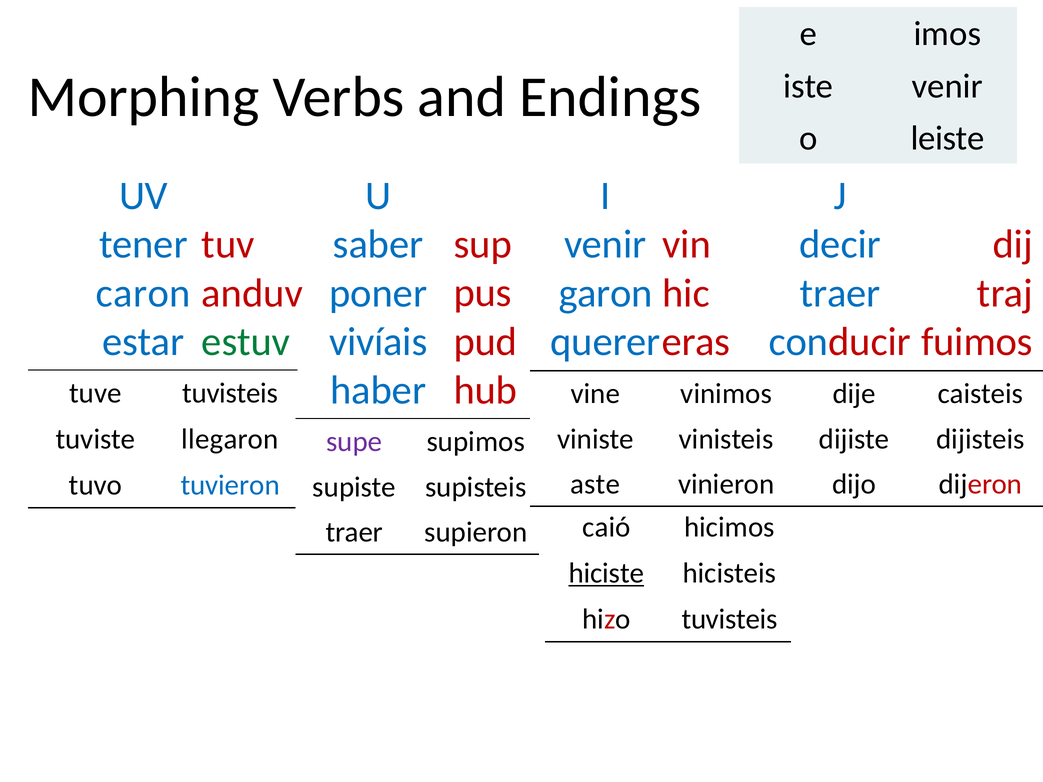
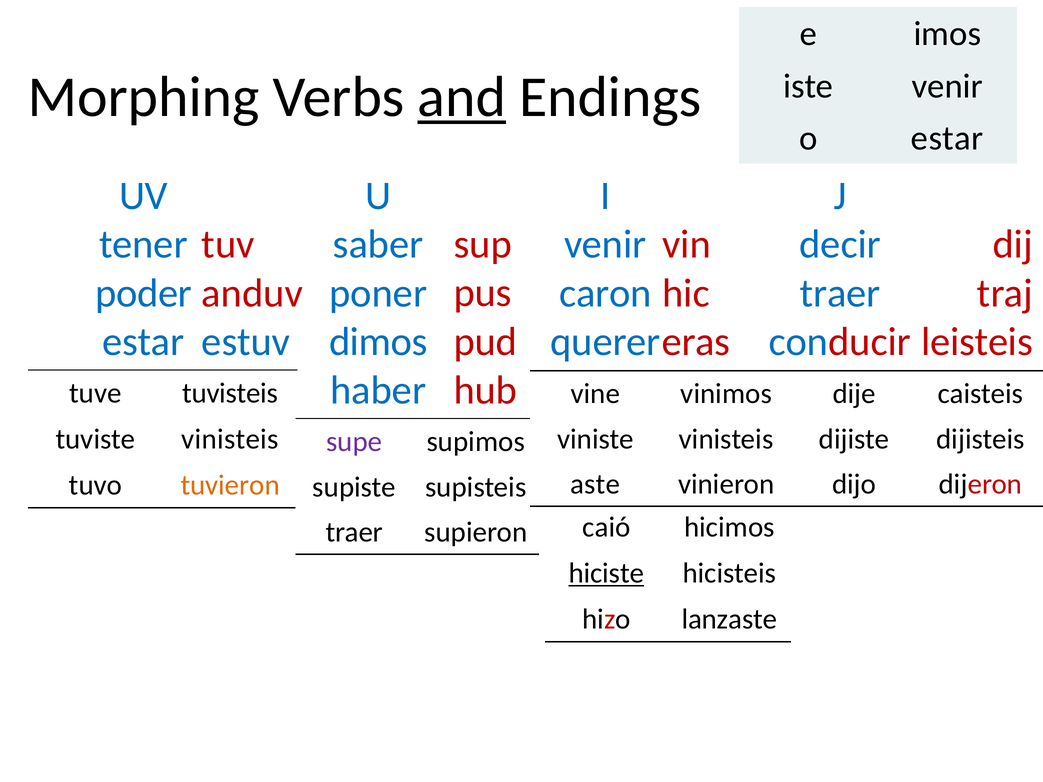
and underline: none -> present
o leiste: leiste -> estar
caron: caron -> poder
garon: garon -> caron
estuv colour: green -> blue
vivíais: vivíais -> dimos
fuimos: fuimos -> leisteis
tuviste llegaron: llegaron -> vinisteis
tuvieron colour: blue -> orange
hizo tuvisteis: tuvisteis -> lanzaste
